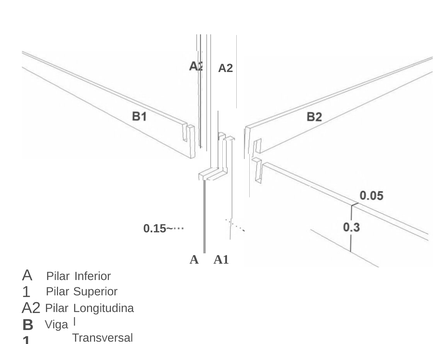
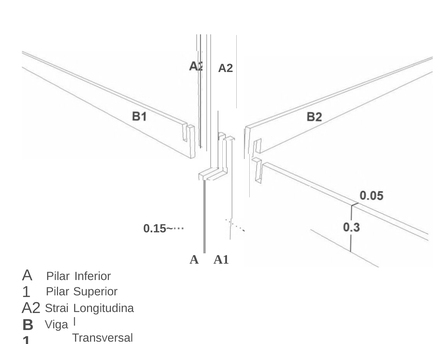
Pilar at (57, 308): Pilar -> Strai
